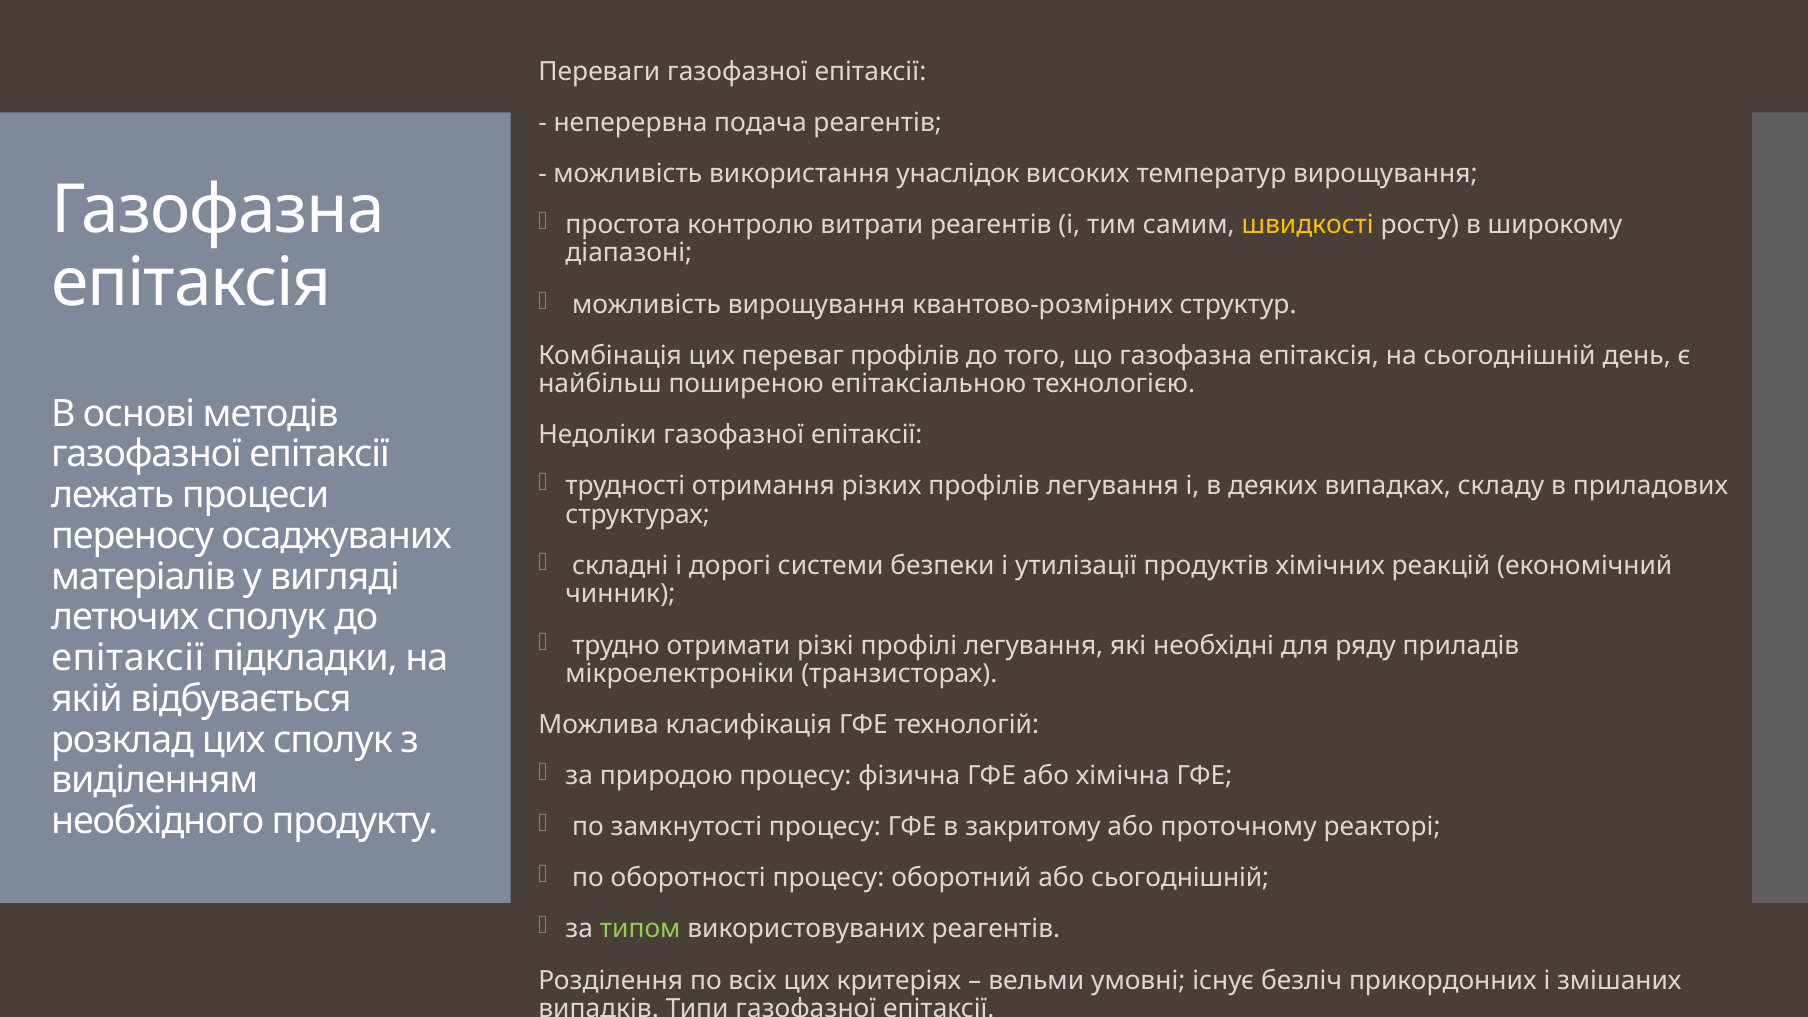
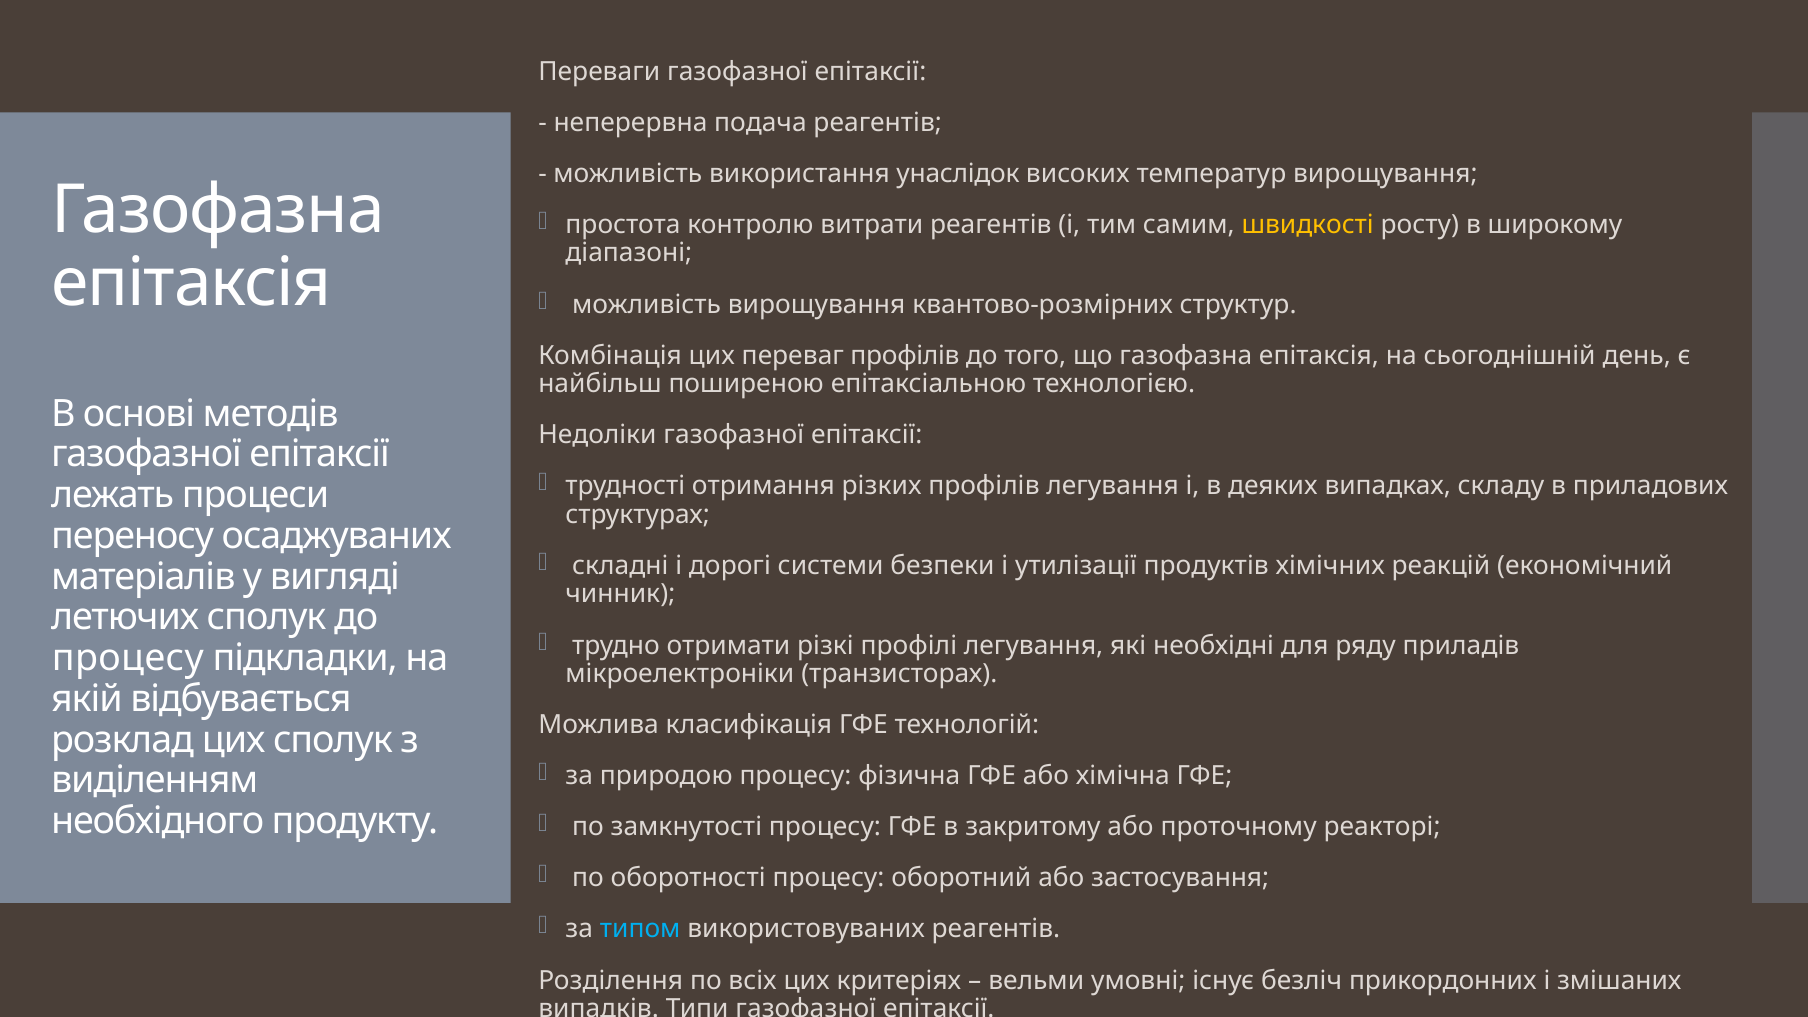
епітаксії at (128, 658): епітаксії -> процесу
або сьогоднішній: сьогоднішній -> застосування
типом colour: light green -> light blue
